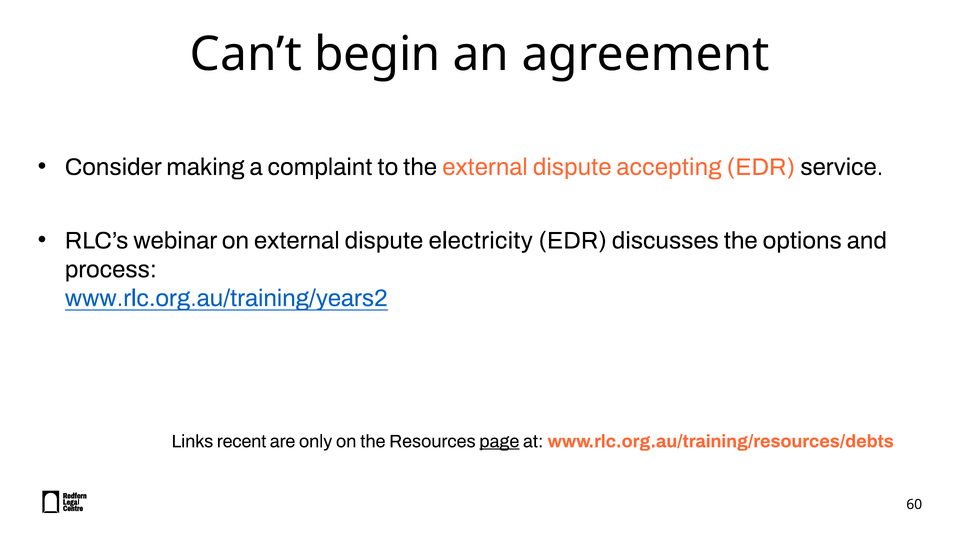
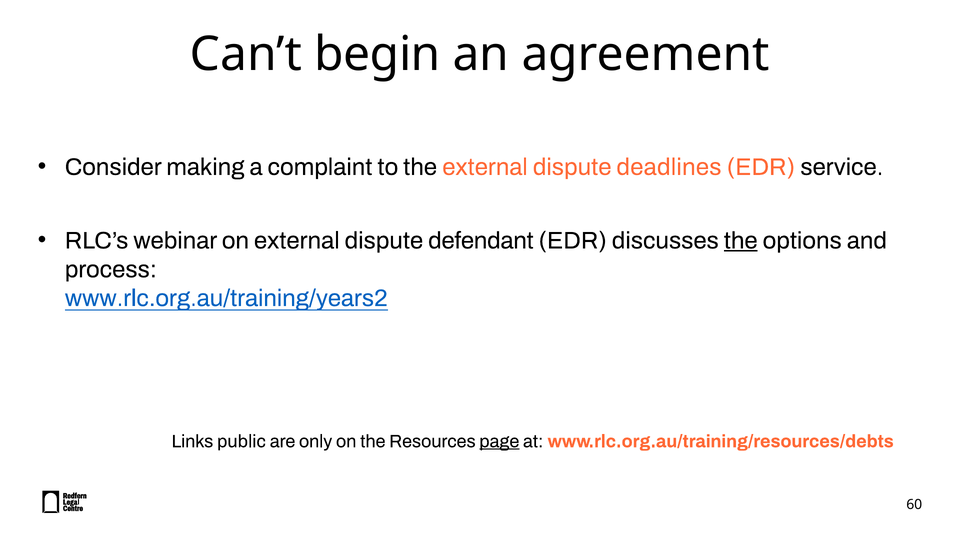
accepting: accepting -> deadlines
electricity: electricity -> defendant
the at (741, 241) underline: none -> present
recent: recent -> public
